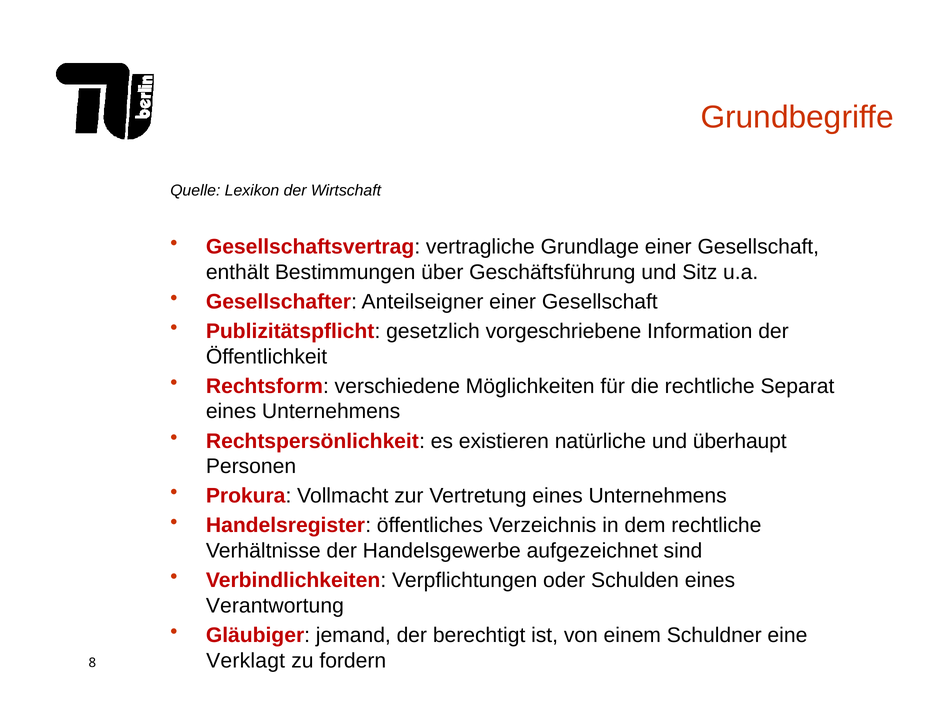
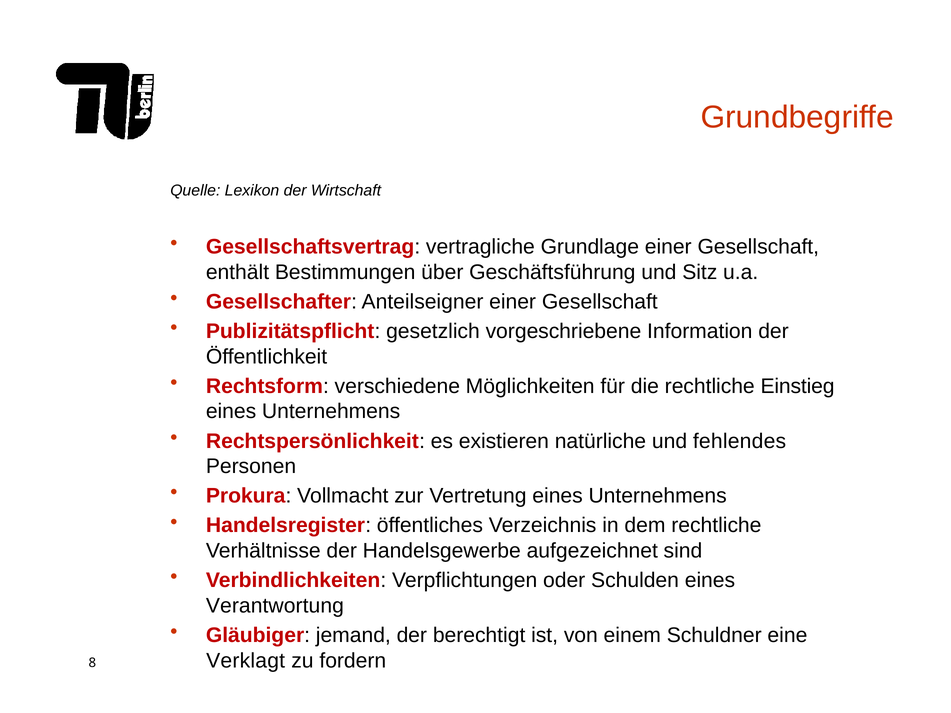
Separat: Separat -> Einstieg
überhaupt: überhaupt -> fehlendes
